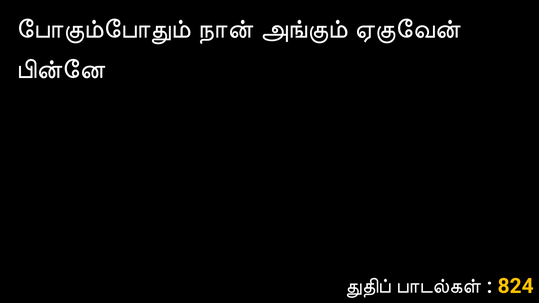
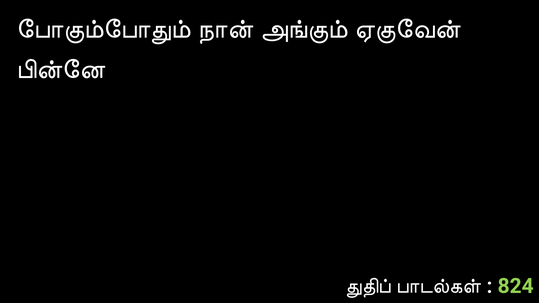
824 colour: yellow -> light green
